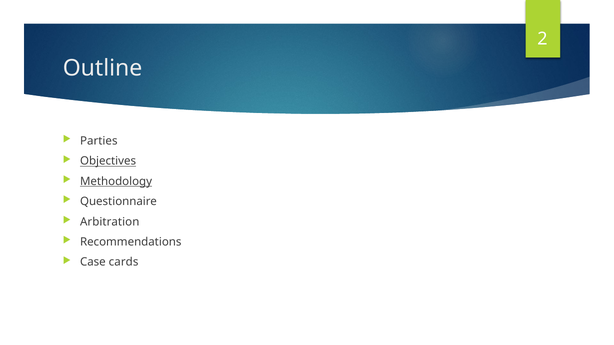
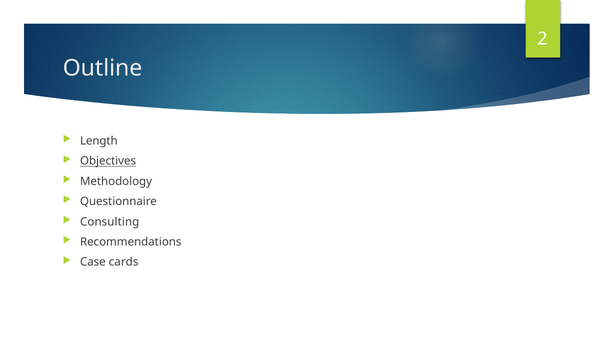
Parties: Parties -> Length
Methodology underline: present -> none
Arbitration: Arbitration -> Consulting
